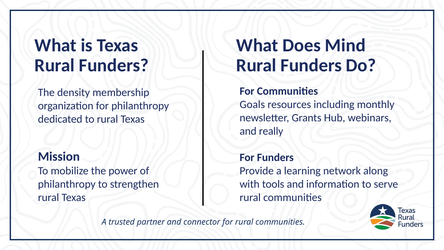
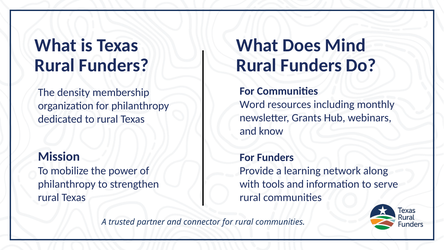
Goals: Goals -> Word
really: really -> know
